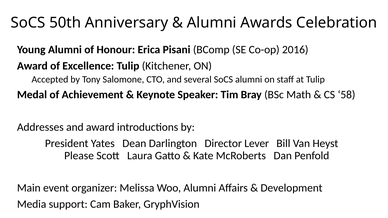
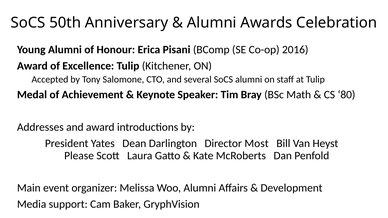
58: 58 -> 80
Lever: Lever -> Most
